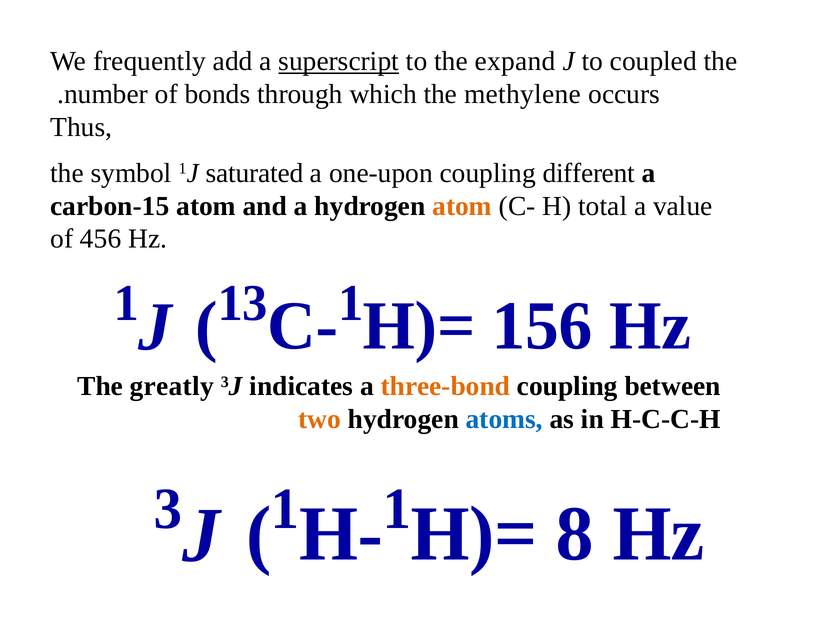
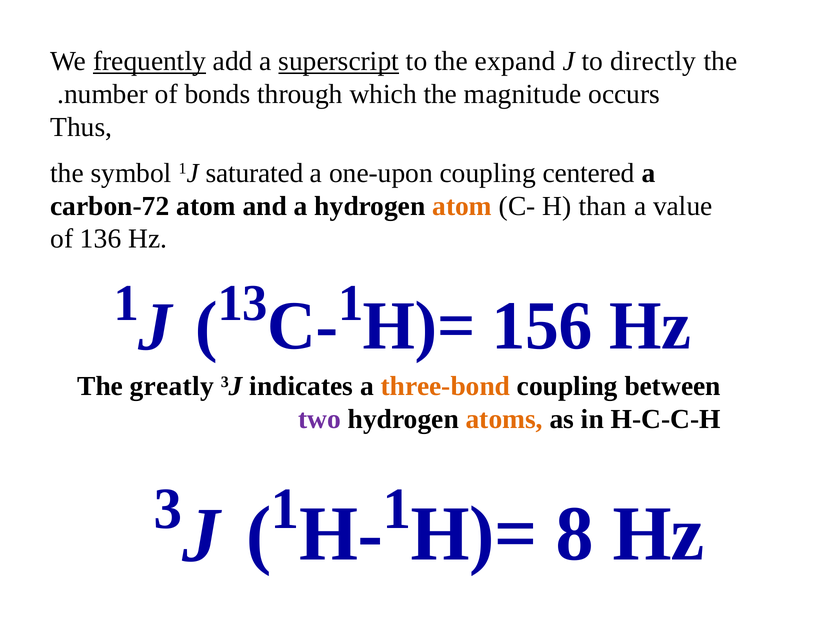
frequently underline: none -> present
coupled: coupled -> directly
methylene: methylene -> magnitude
different: different -> centered
carbon-15: carbon-15 -> carbon-72
total: total -> than
456: 456 -> 136
two colour: orange -> purple
atoms colour: blue -> orange
